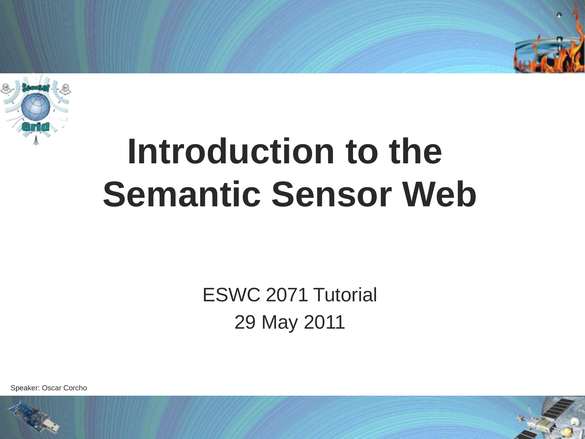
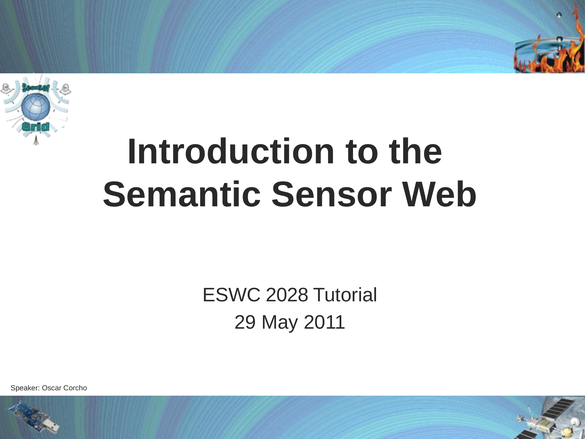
2071: 2071 -> 2028
